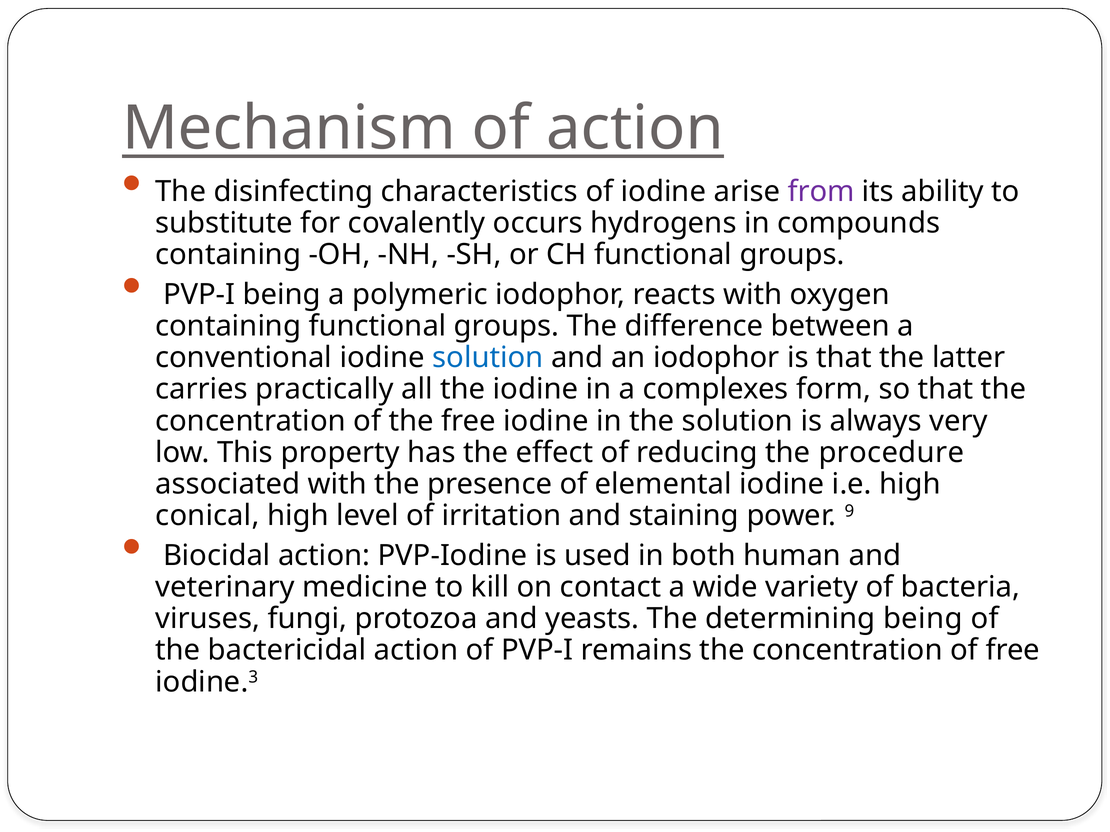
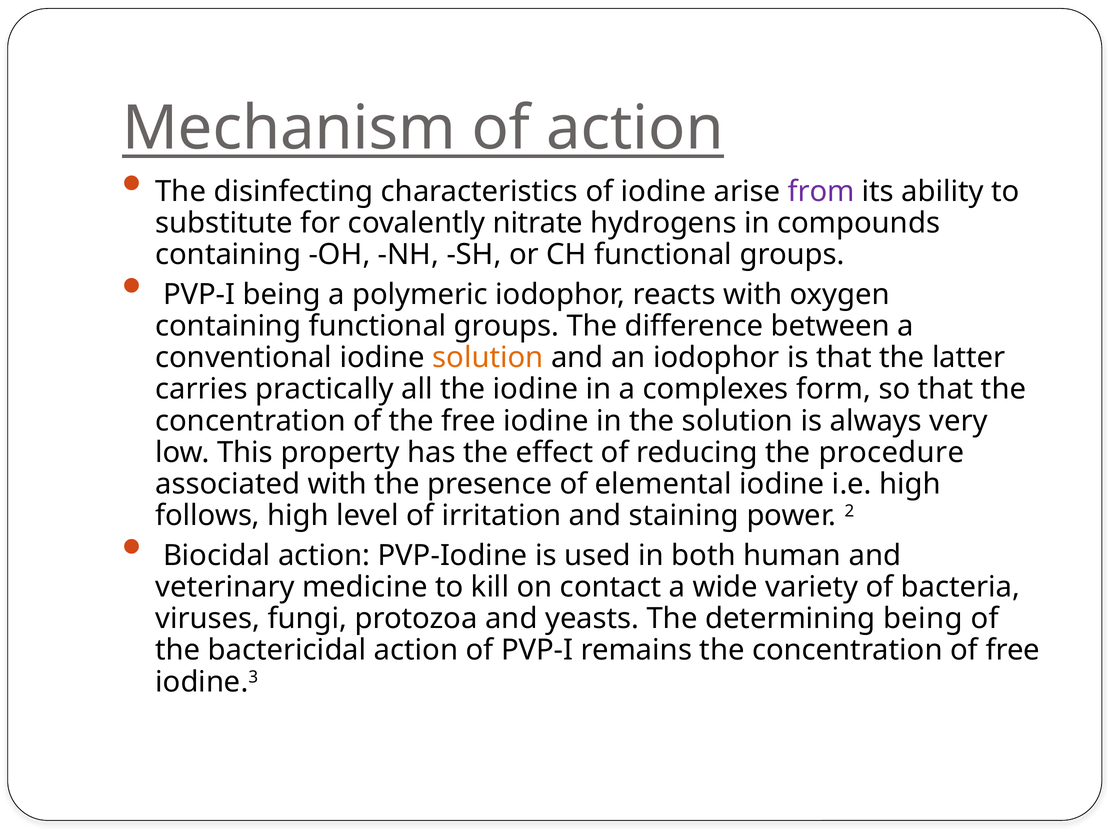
occurs: occurs -> nitrate
solution at (488, 358) colour: blue -> orange
conical: conical -> follows
9: 9 -> 2
